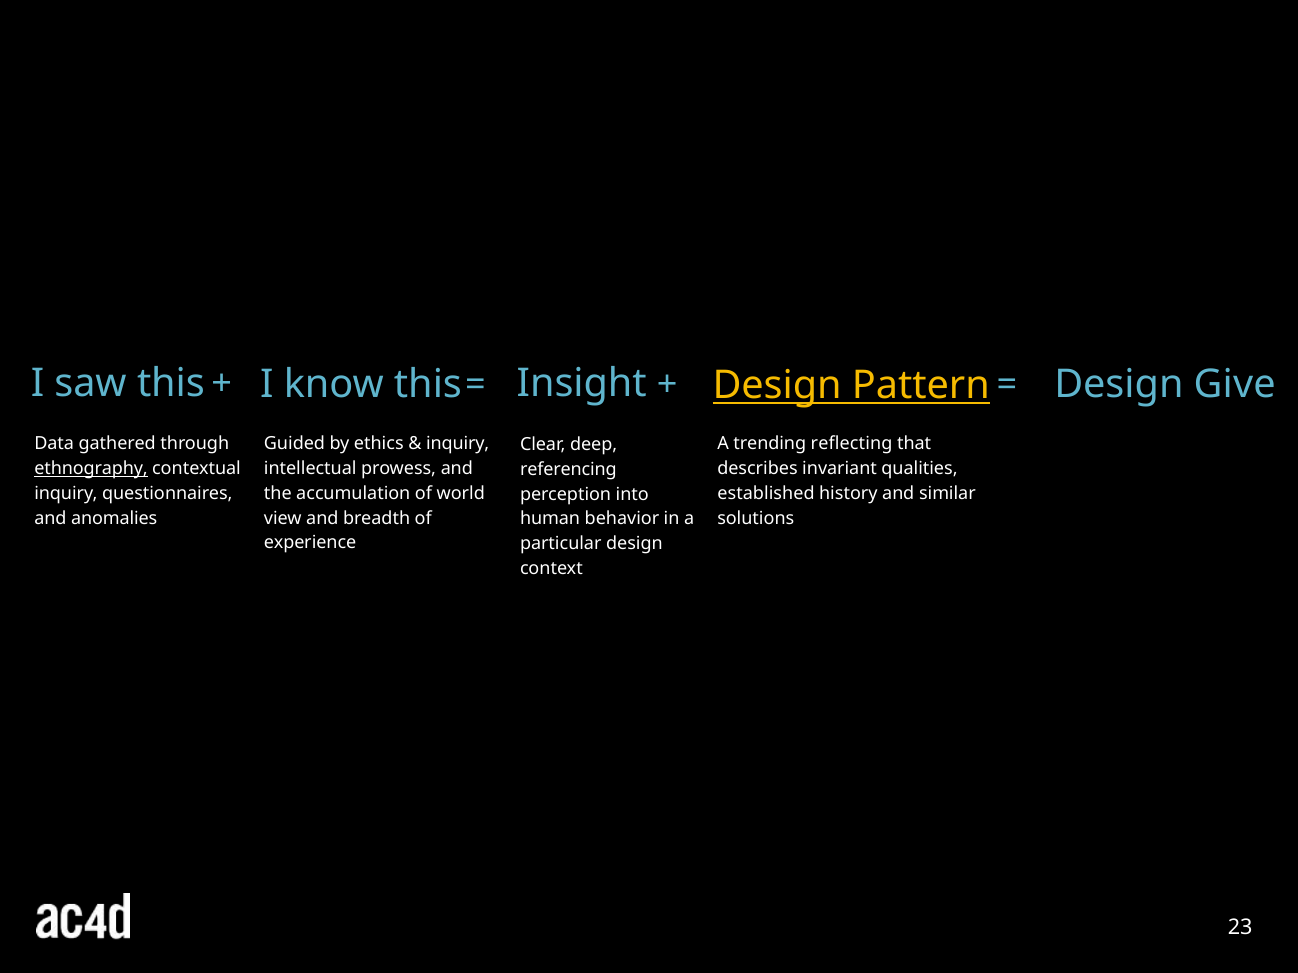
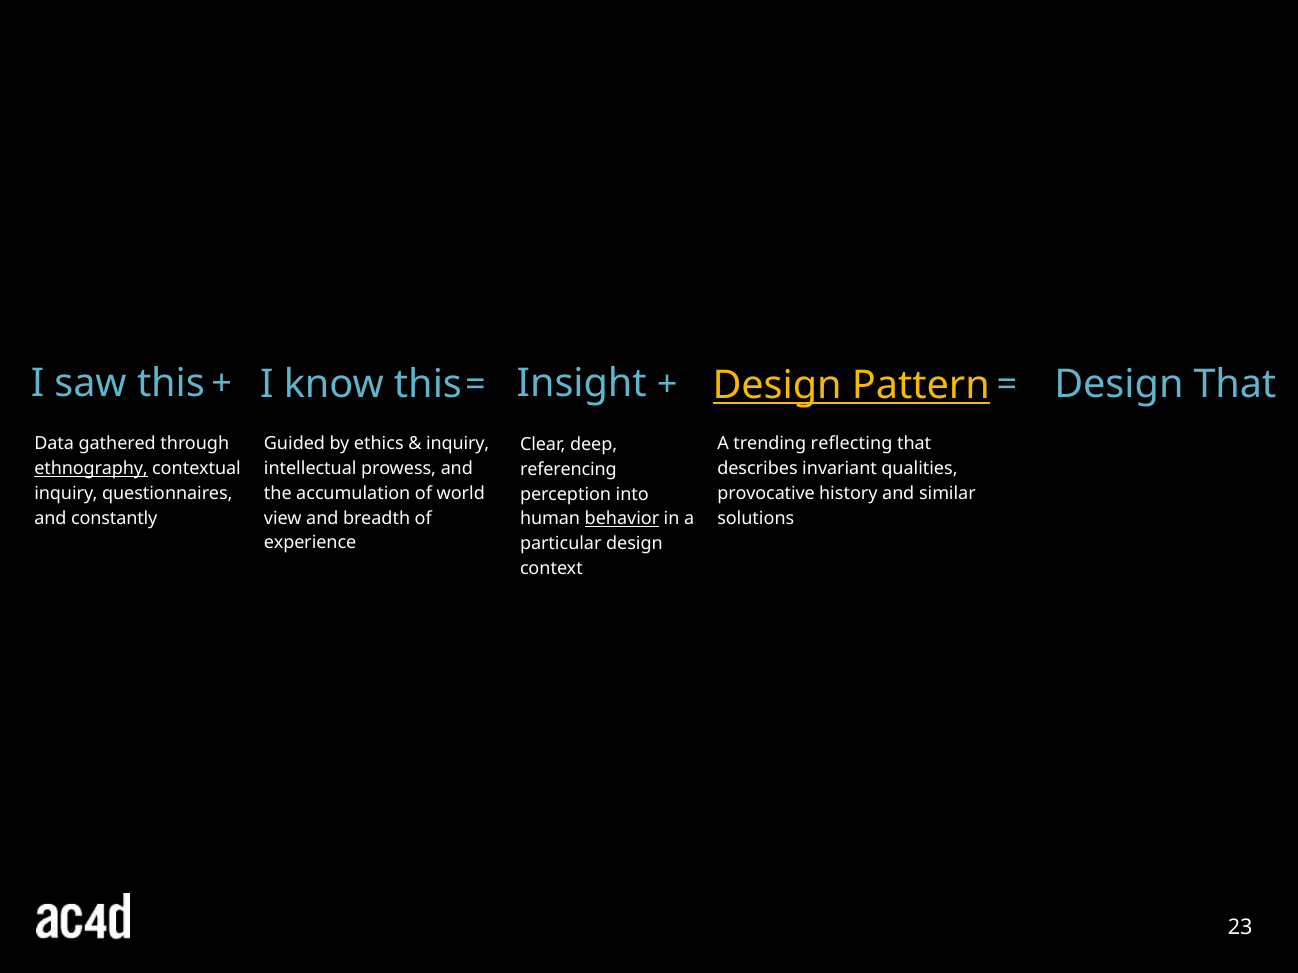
Design Give: Give -> That
established: established -> provocative
anomalies: anomalies -> constantly
behavior underline: none -> present
